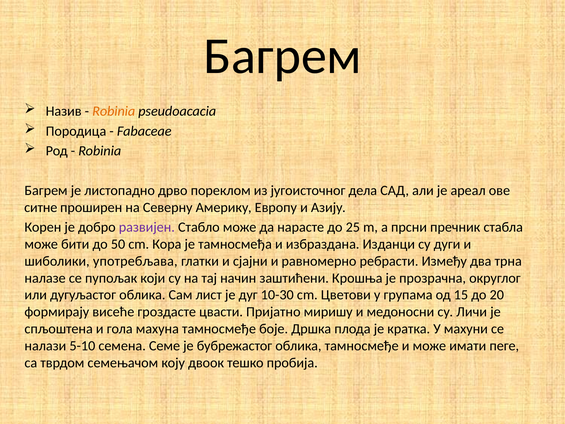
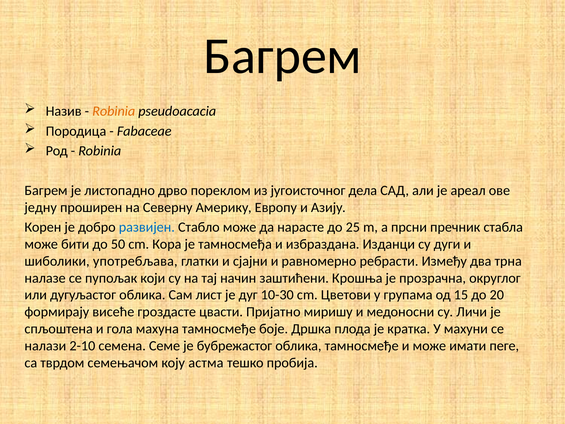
ситне: ситне -> једну
развијен colour: purple -> blue
5-10: 5-10 -> 2-10
двоок: двоок -> астма
